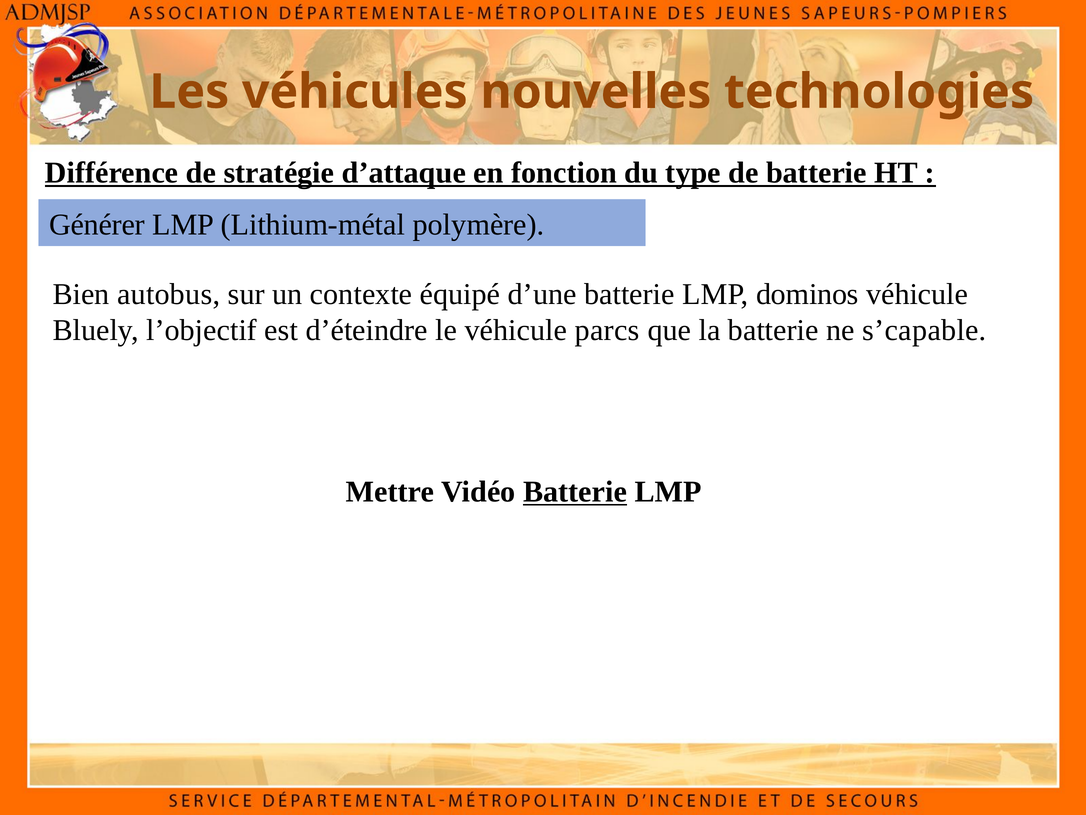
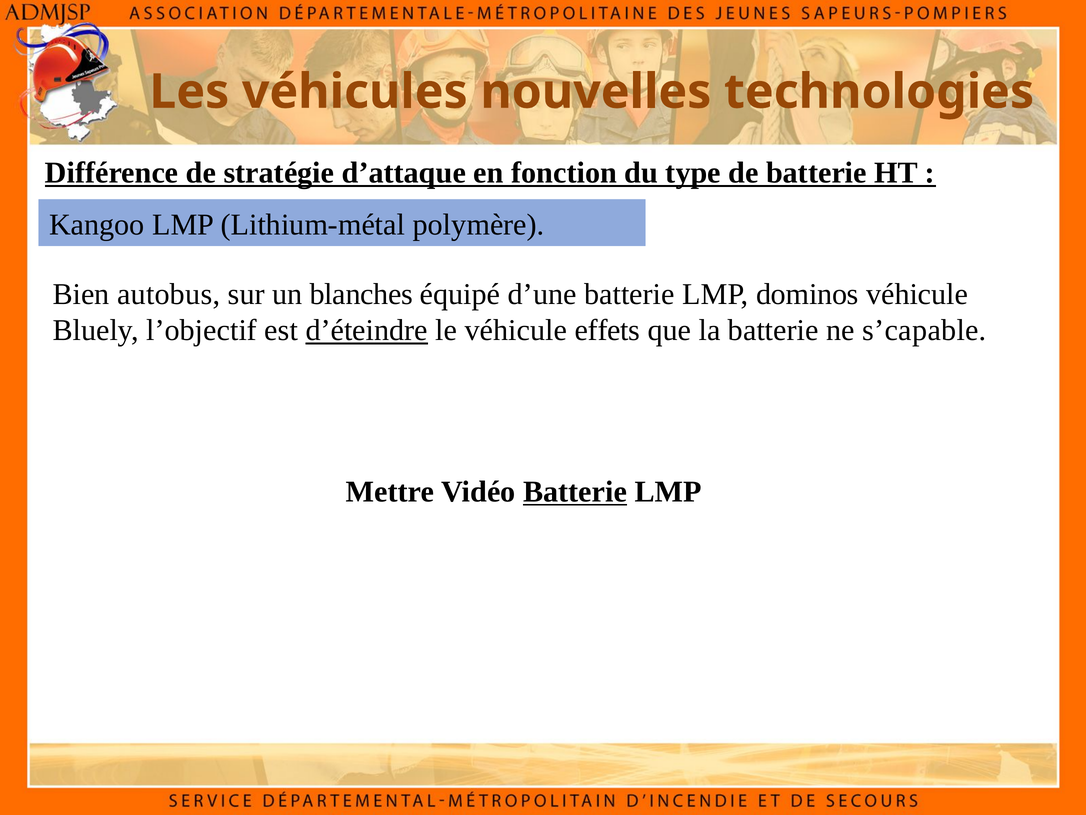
Générer: Générer -> Kangoo
contexte: contexte -> blanches
d’éteindre underline: none -> present
parcs: parcs -> effets
